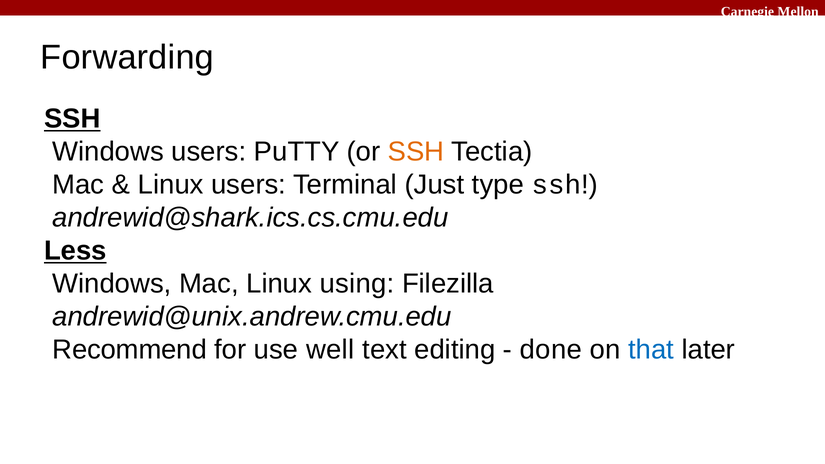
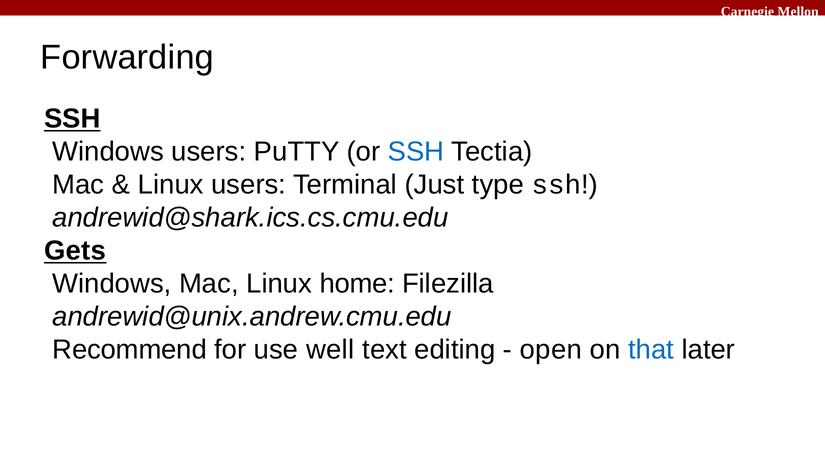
SSH at (416, 152) colour: orange -> blue
Less: Less -> Gets
using: using -> home
done: done -> open
